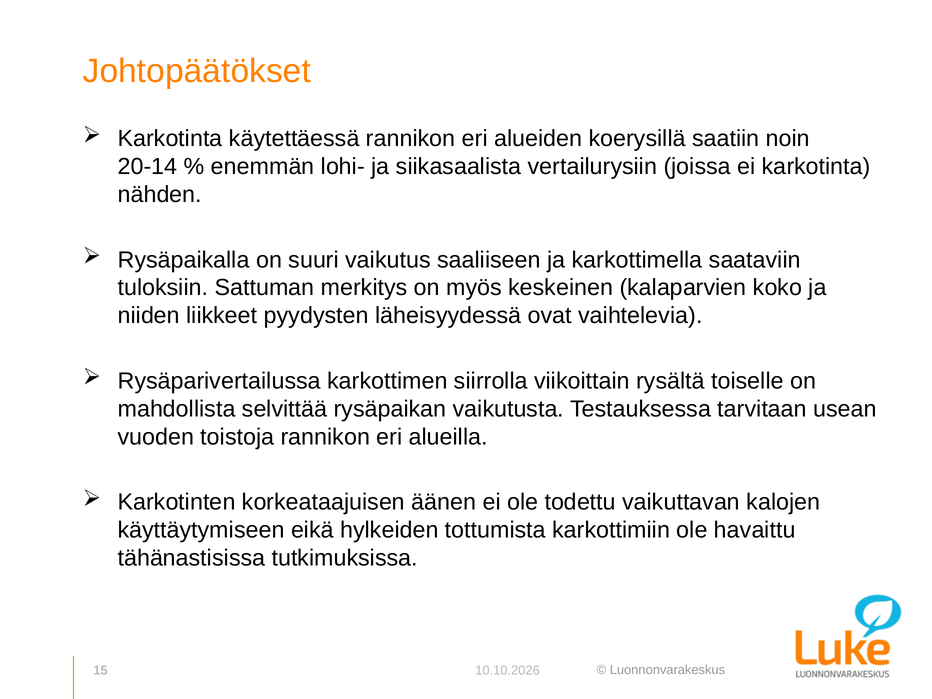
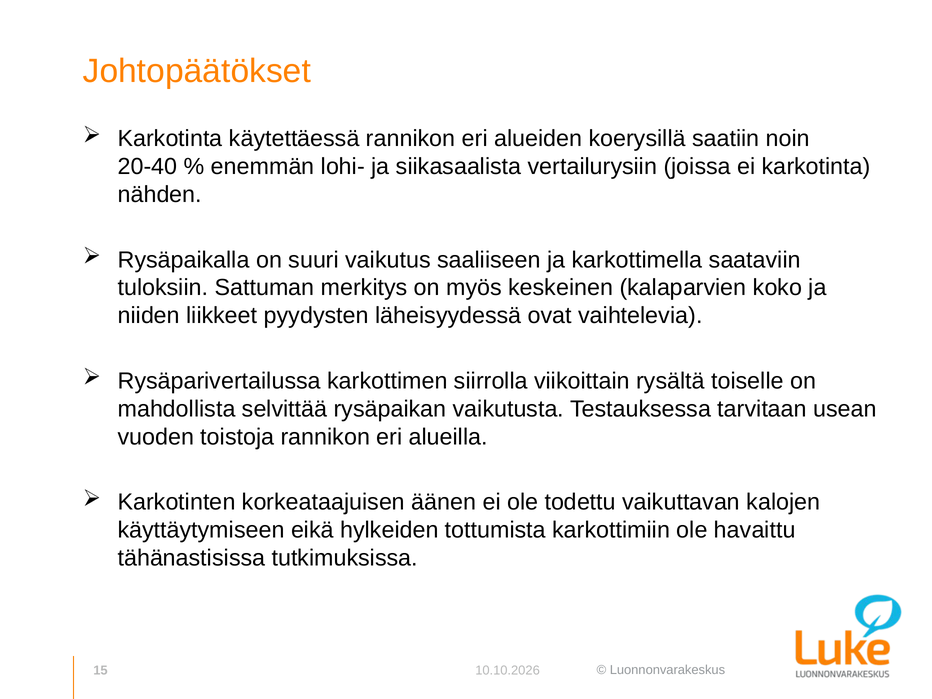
20-14: 20-14 -> 20-40
